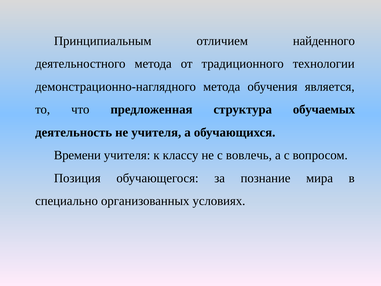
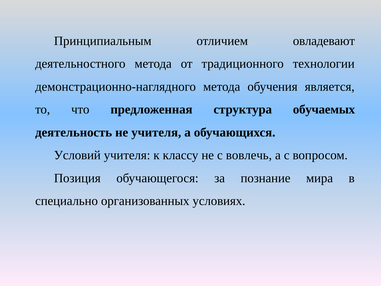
найденного: найденного -> овладевают
Времени: Времени -> Условий
